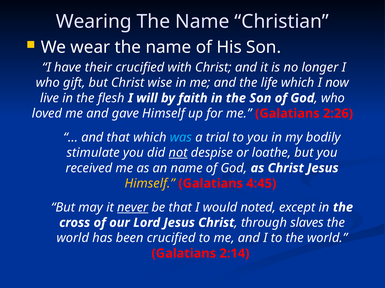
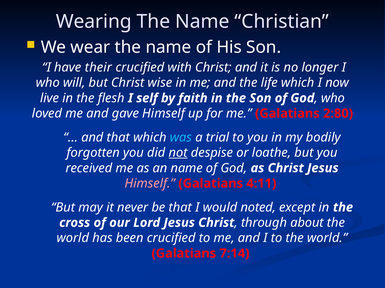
gift: gift -> will
will: will -> self
2:26: 2:26 -> 2:80
stimulate: stimulate -> forgotten
Himself at (150, 184) colour: yellow -> pink
4:45: 4:45 -> 4:11
never underline: present -> none
slaves: slaves -> about
2:14: 2:14 -> 7:14
